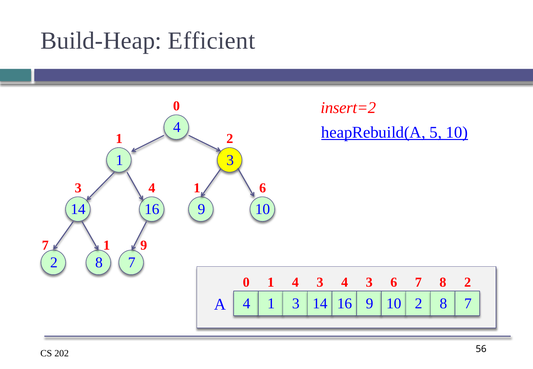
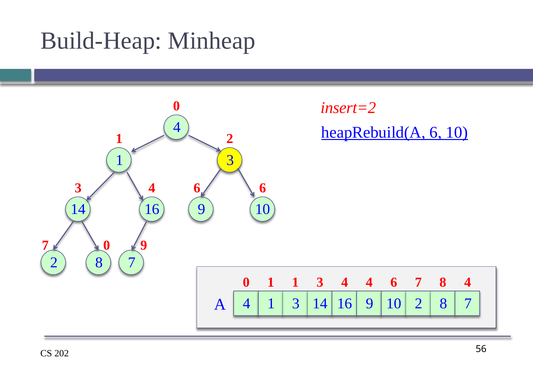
Efficient: Efficient -> Minheap
heapRebuild(A 5: 5 -> 6
1 at (197, 188): 1 -> 6
7 1: 1 -> 0
1 4: 4 -> 1
3 4 3: 3 -> 4
8 2: 2 -> 4
